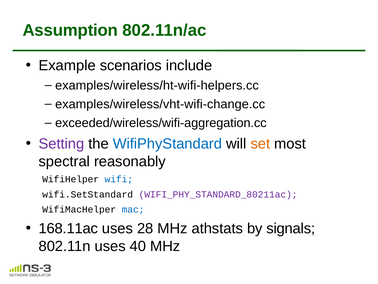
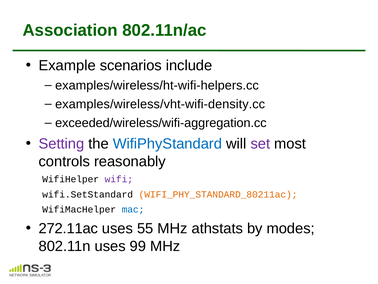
Assumption: Assumption -> Association
examples/wireless/vht-wifi-change.cc: examples/wireless/vht-wifi-change.cc -> examples/wireless/vht-wifi-density.cc
set colour: orange -> purple
spectral: spectral -> controls
wifi colour: blue -> purple
WIFI_PHY_STANDARD_80211ac colour: purple -> orange
168.11ac: 168.11ac -> 272.11ac
28: 28 -> 55
signals: signals -> modes
40: 40 -> 99
